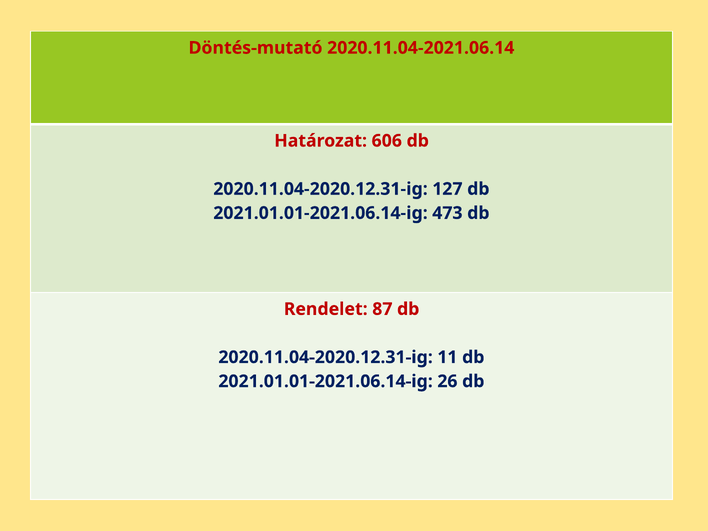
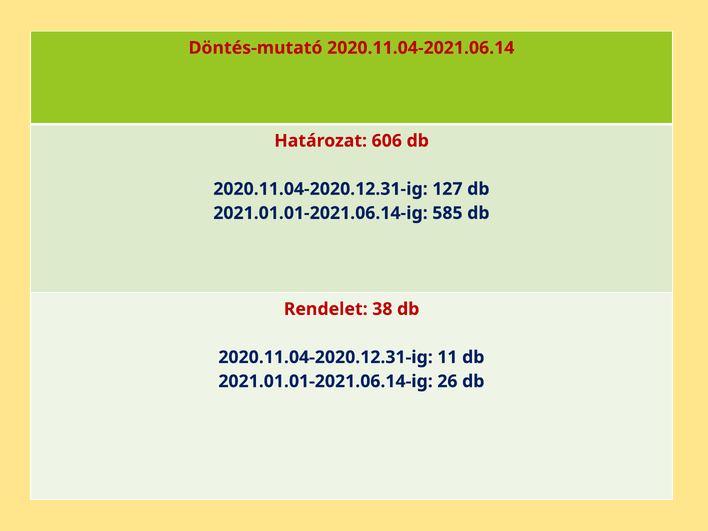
473: 473 -> 585
87: 87 -> 38
